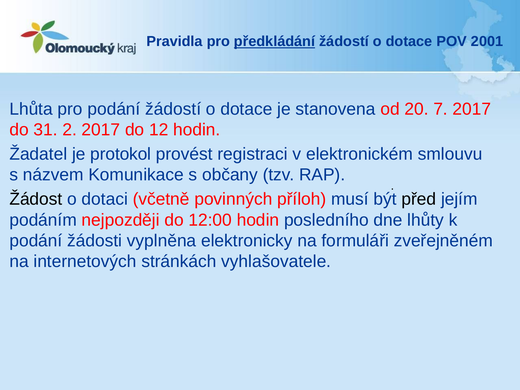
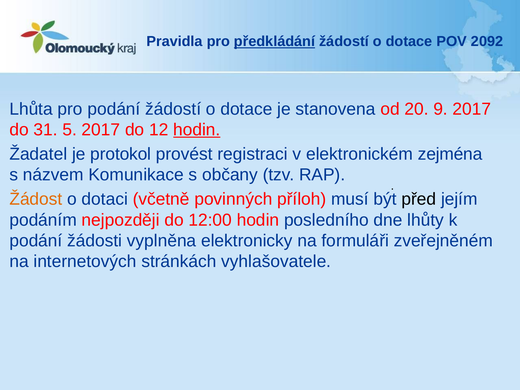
2001: 2001 -> 2092
7: 7 -> 9
2: 2 -> 5
hodin at (197, 130) underline: none -> present
smlouvu: smlouvu -> zejména
Žádost colour: black -> orange
